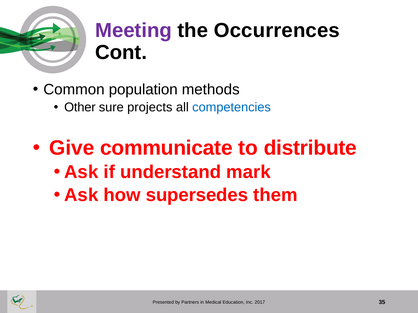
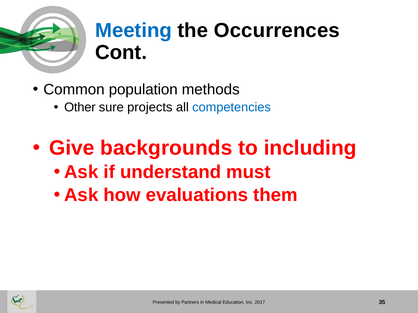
Meeting colour: purple -> blue
communicate: communicate -> backgrounds
distribute: distribute -> including
mark: mark -> must
supersedes: supersedes -> evaluations
